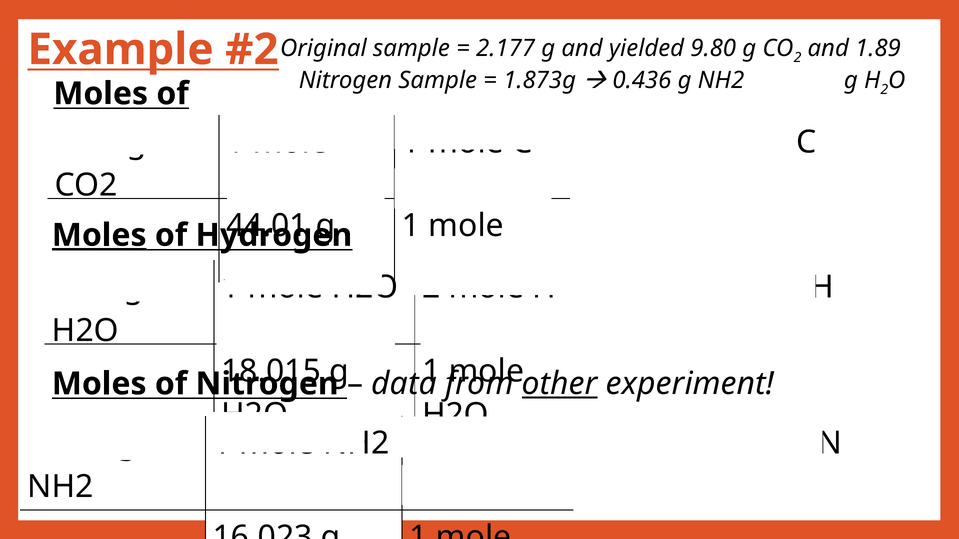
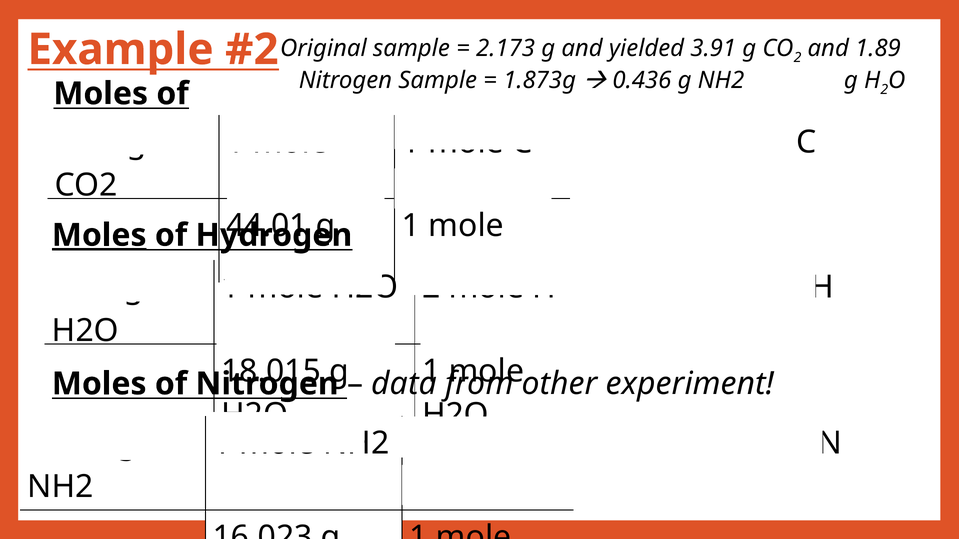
2.177: 2.177 -> 2.173
9.80: 9.80 -> 3.91
other underline: present -> none
